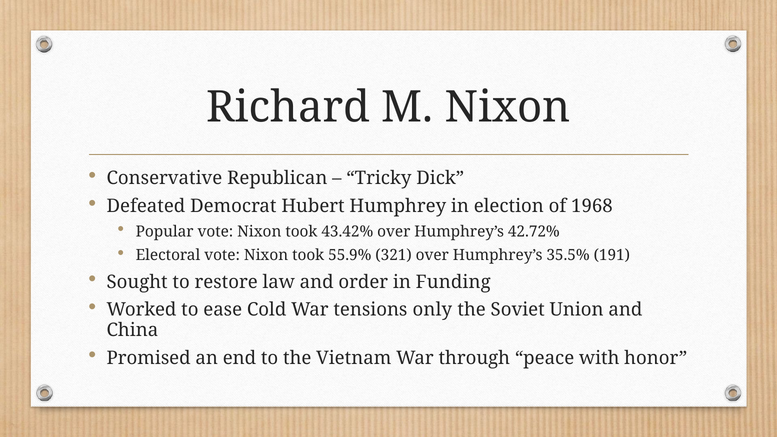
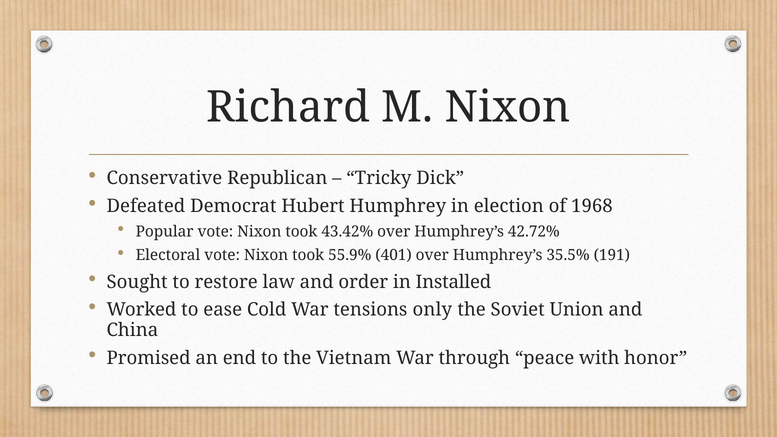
321: 321 -> 401
Funding: Funding -> Installed
